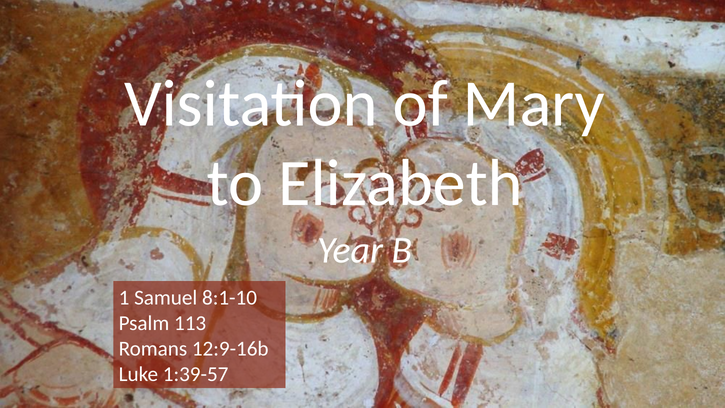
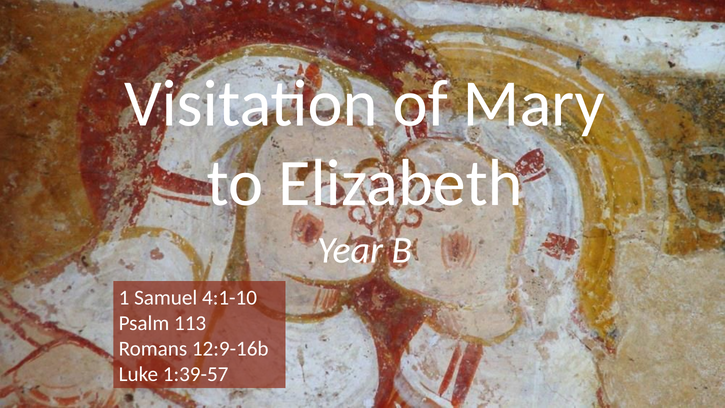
8:1-10: 8:1-10 -> 4:1-10
